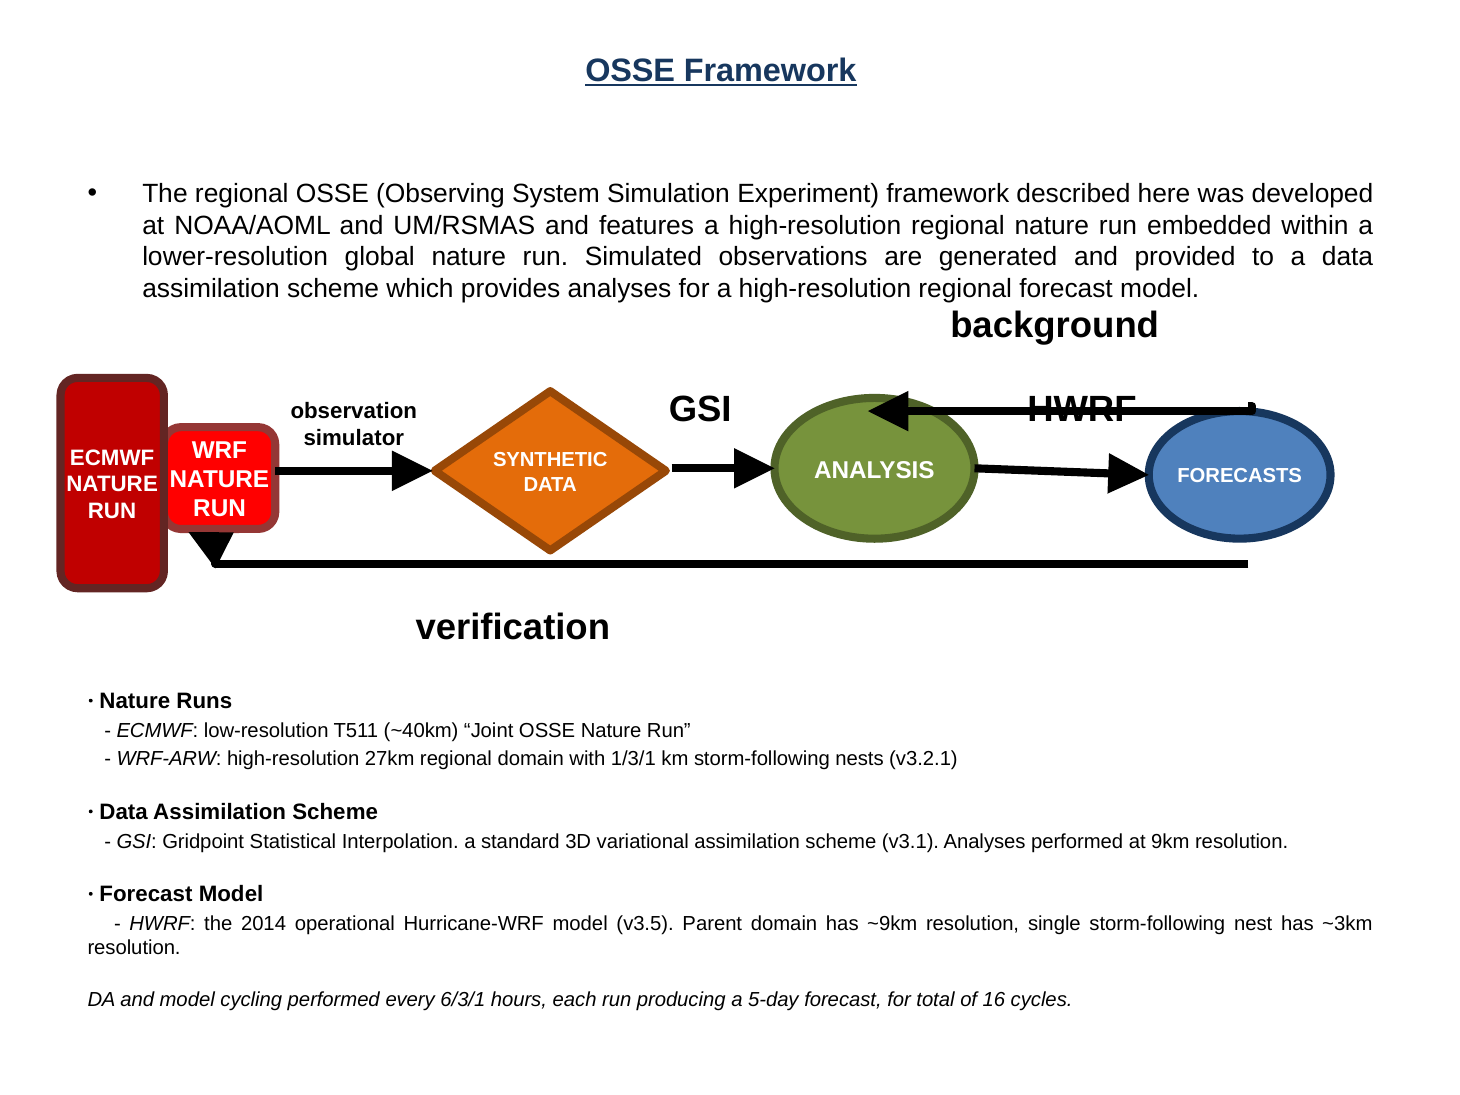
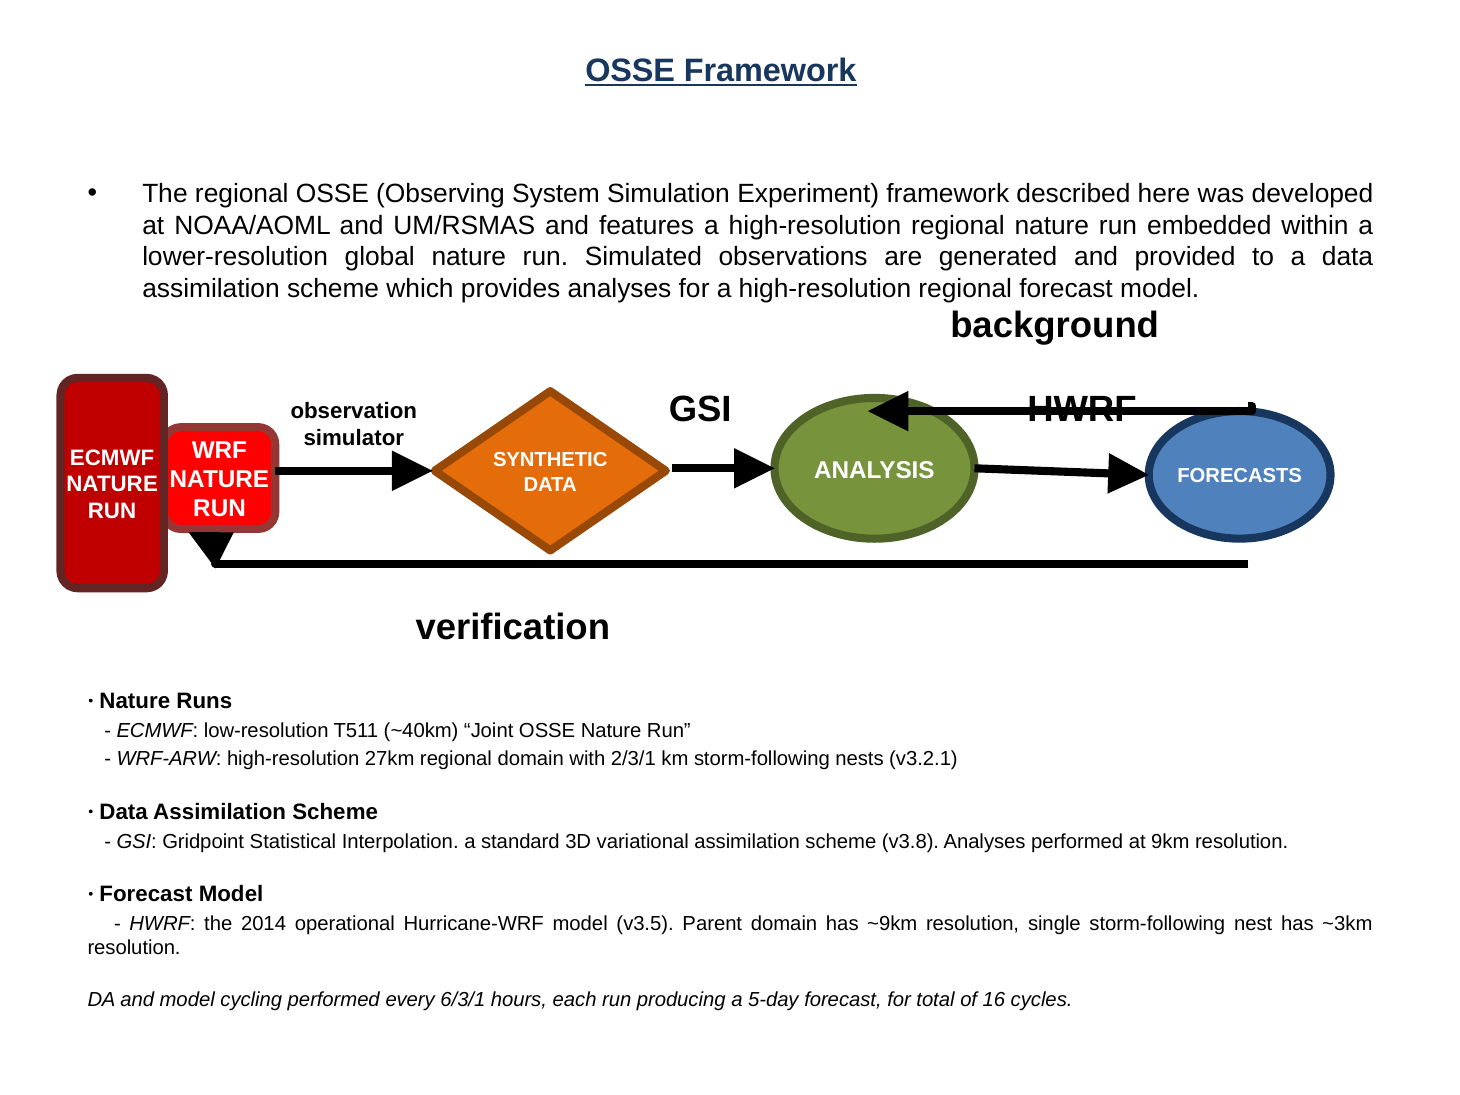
1/3/1: 1/3/1 -> 2/3/1
v3.1: v3.1 -> v3.8
